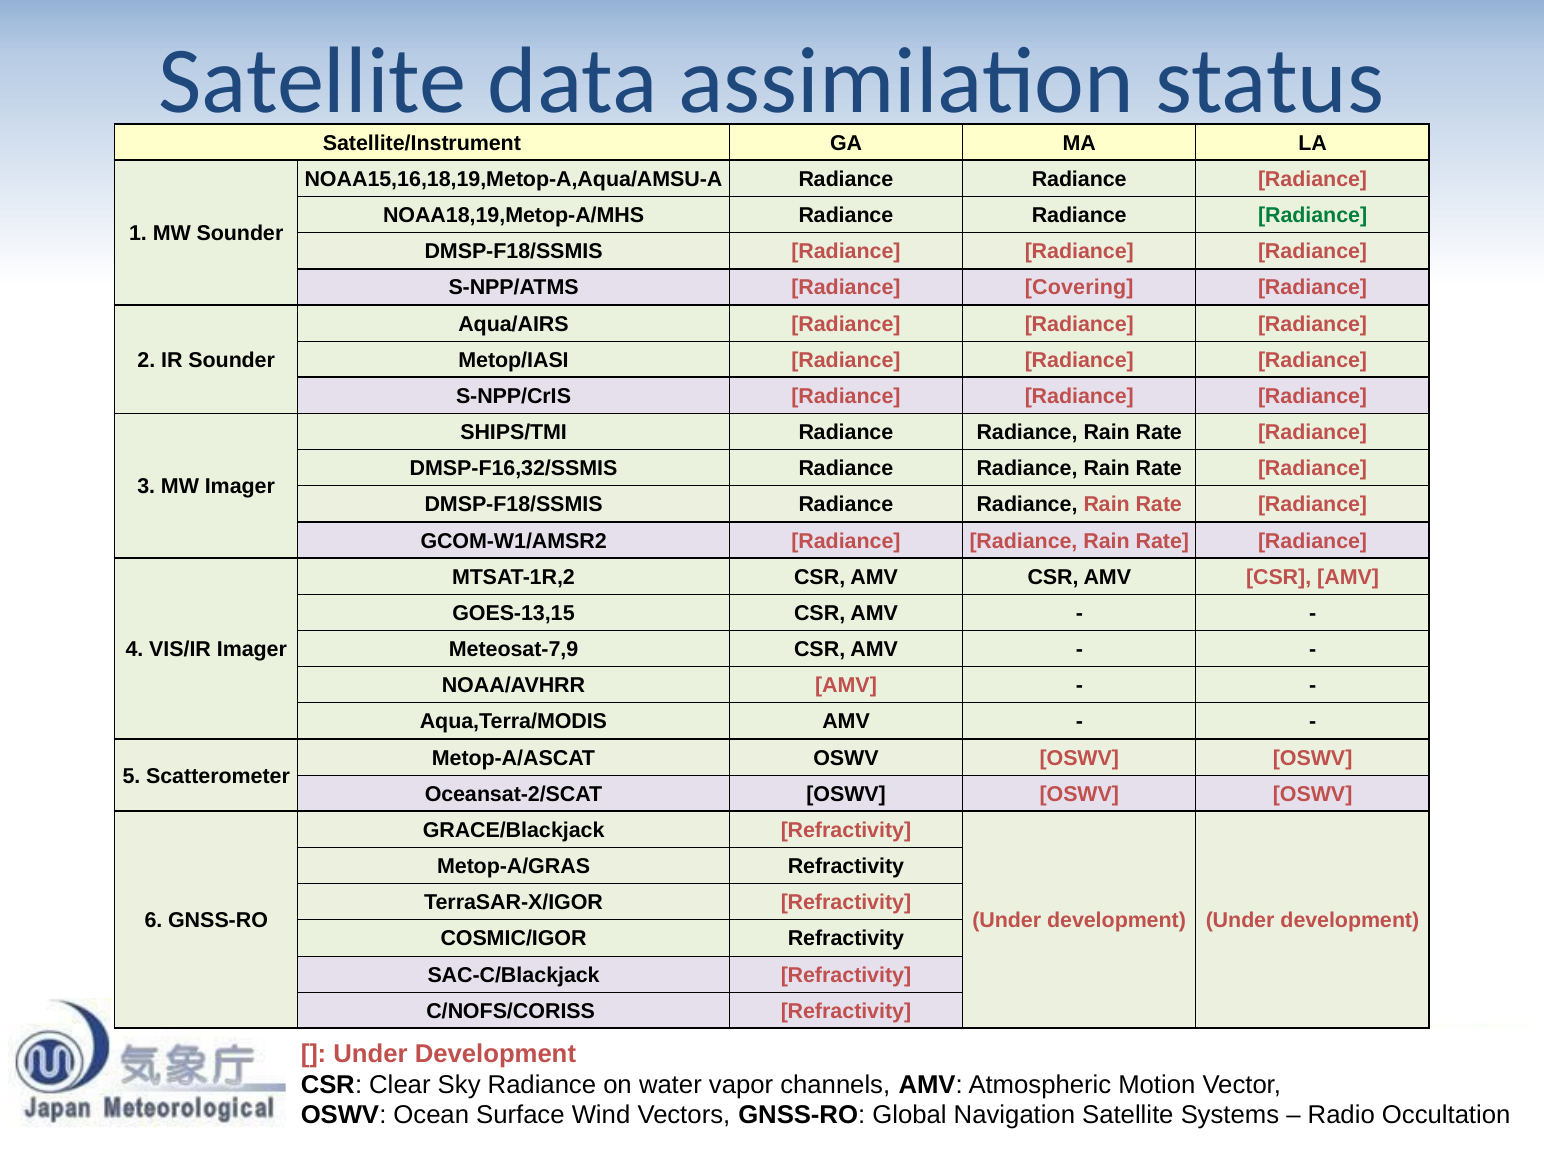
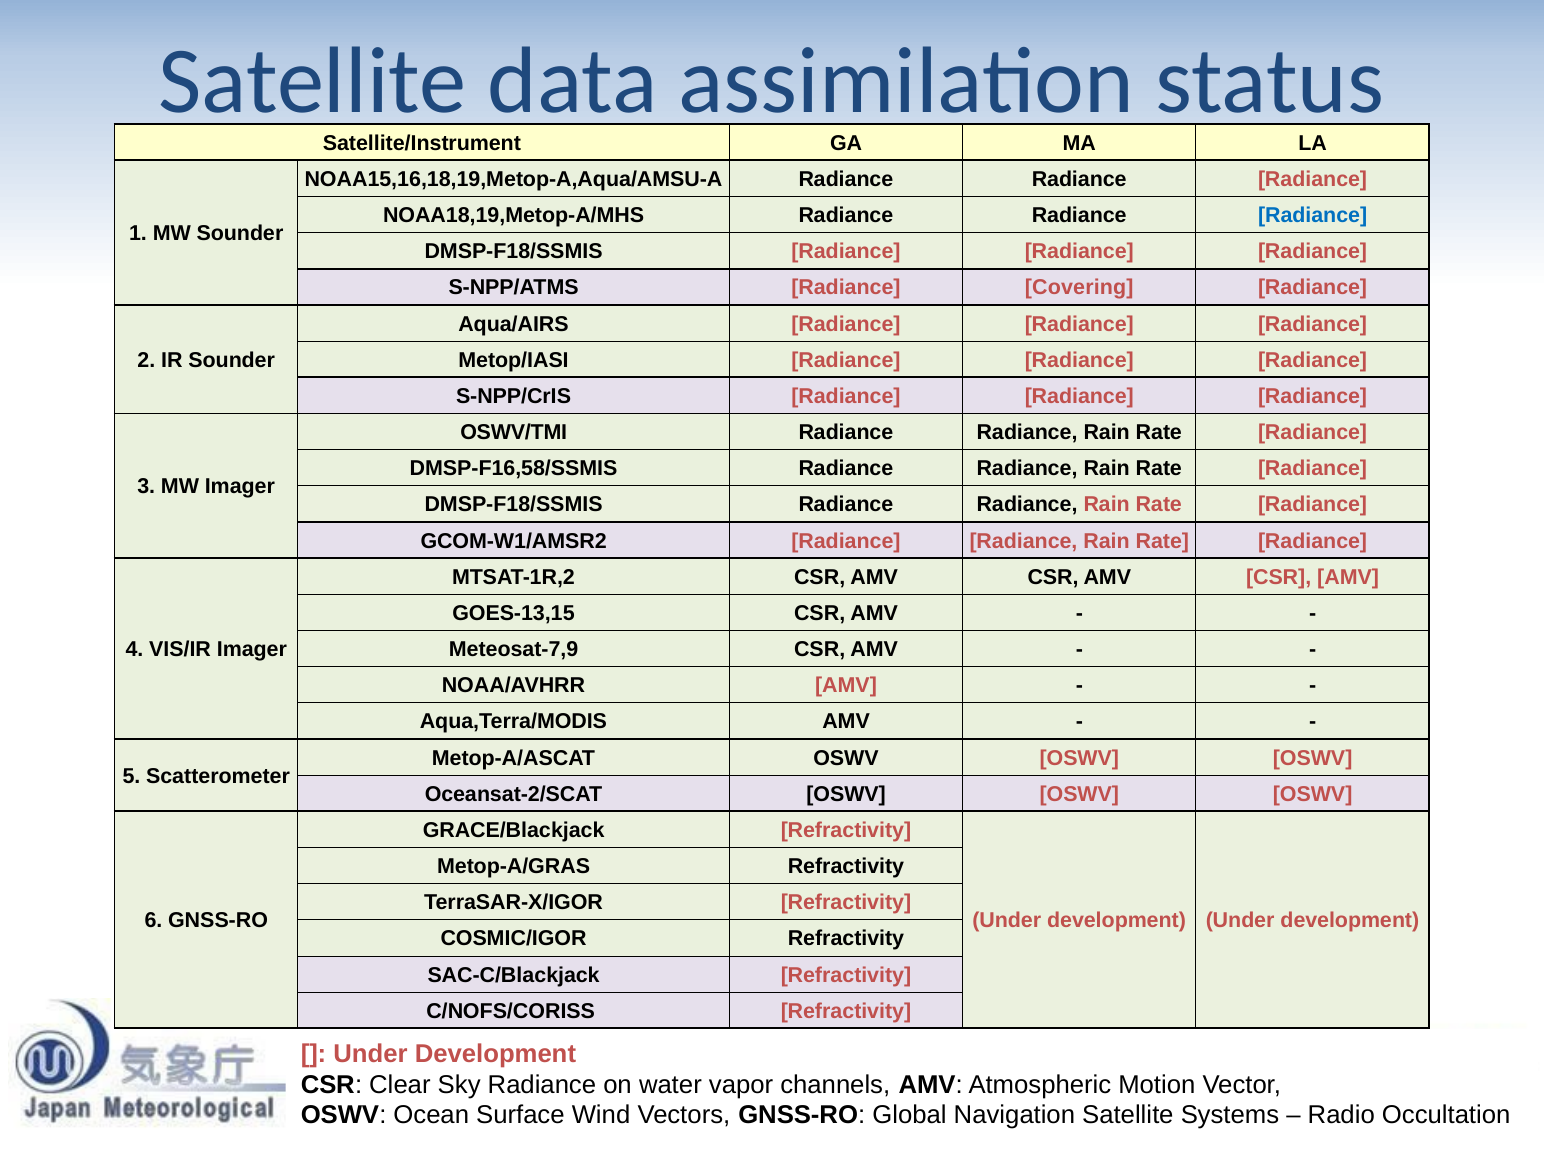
Radiance at (1313, 216) colour: green -> blue
SHIPS/TMI: SHIPS/TMI -> OSWV/TMI
DMSP-F16,32/SSMIS: DMSP-F16,32/SSMIS -> DMSP-F16,58/SSMIS
